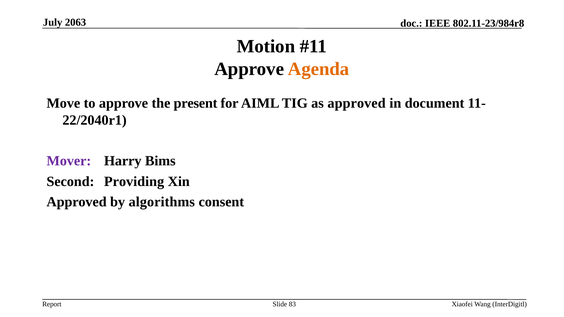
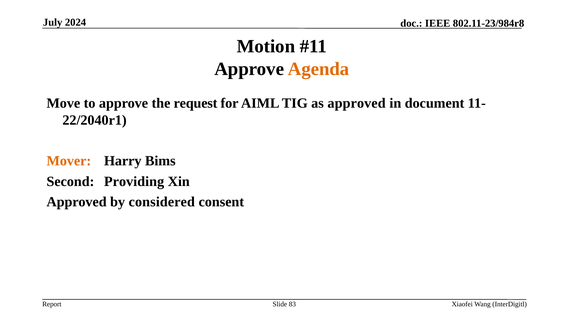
2063: 2063 -> 2024
present: present -> request
Mover colour: purple -> orange
algorithms: algorithms -> considered
